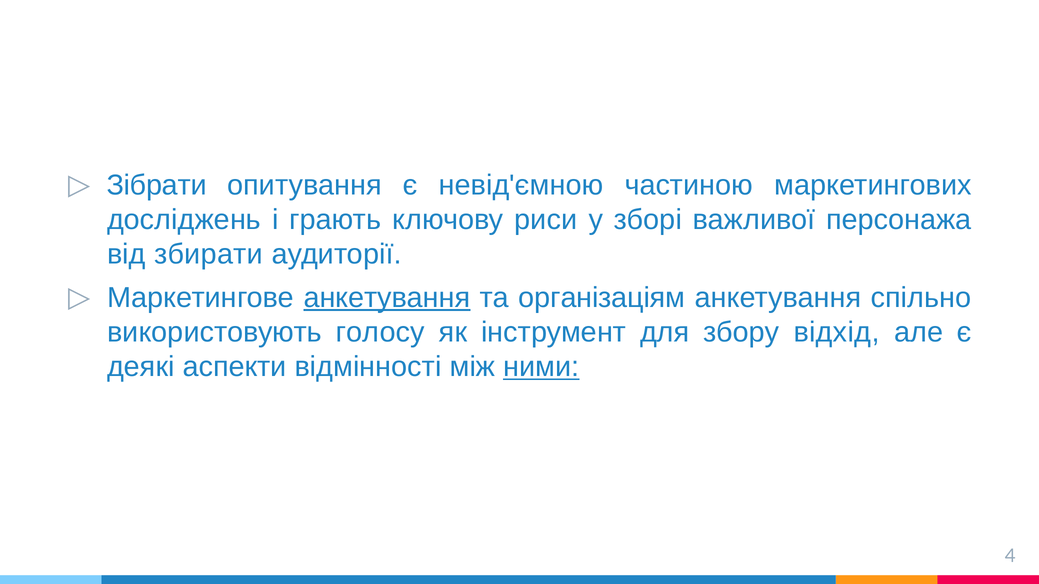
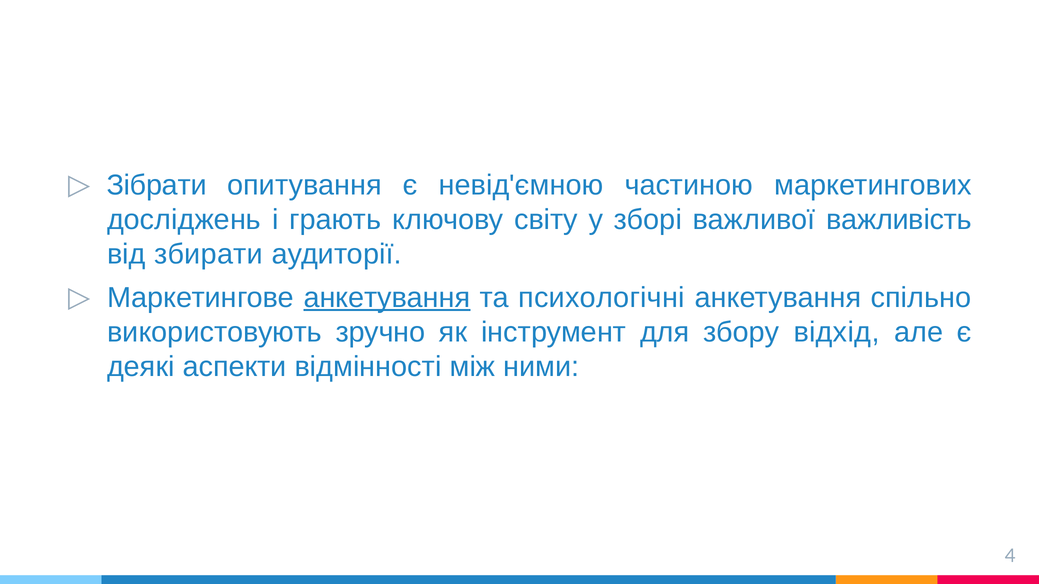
риси: риси -> світу
персонажа: персонажа -> важливість
організаціям: організаціям -> психологічні
голосу: голосу -> зручно
ними underline: present -> none
